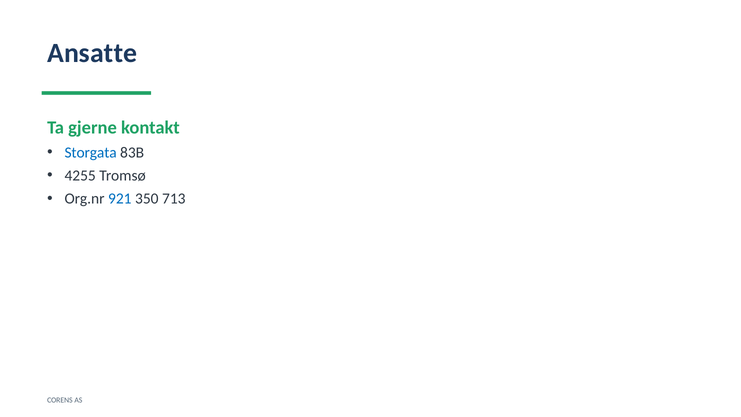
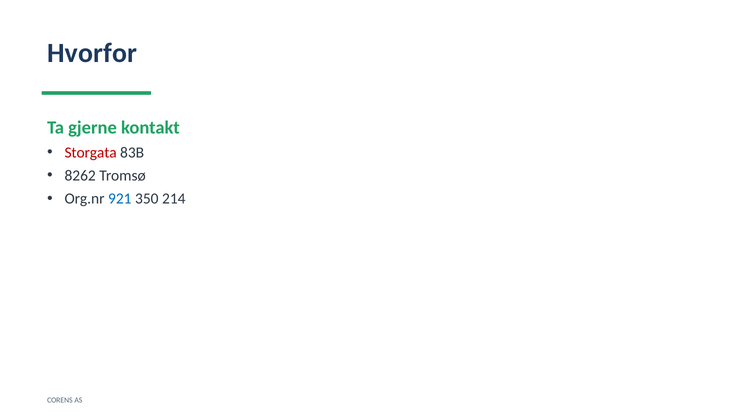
Ansatte: Ansatte -> Hvorfor
Storgata colour: blue -> red
4255: 4255 -> 8262
713: 713 -> 214
